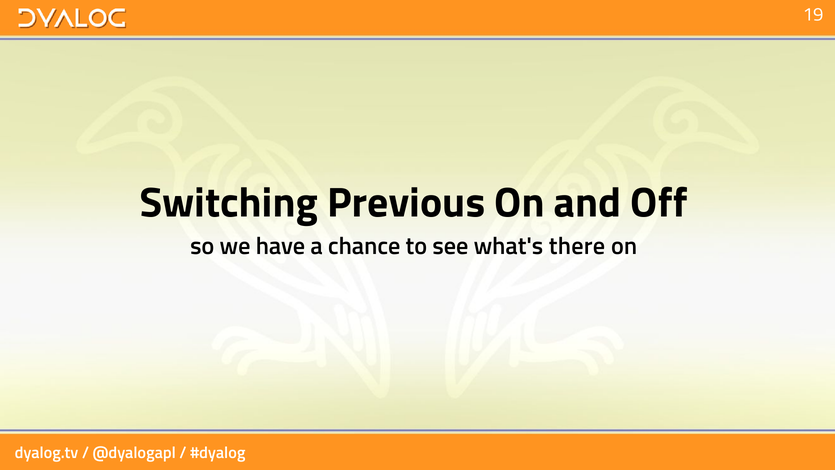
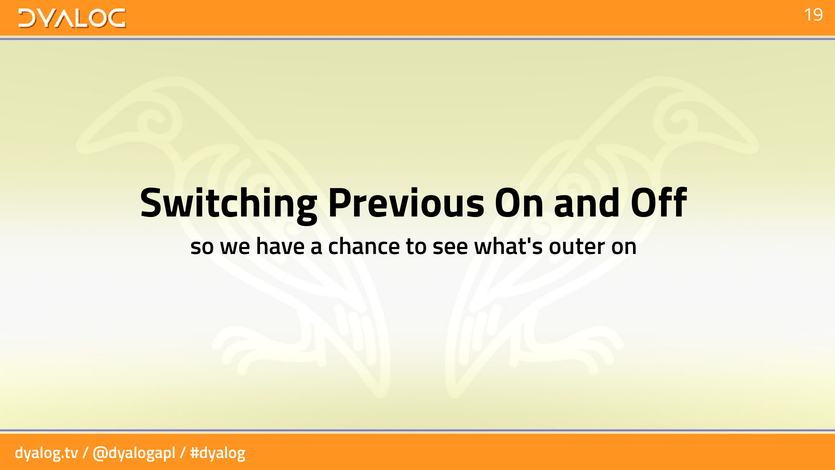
there: there -> outer
